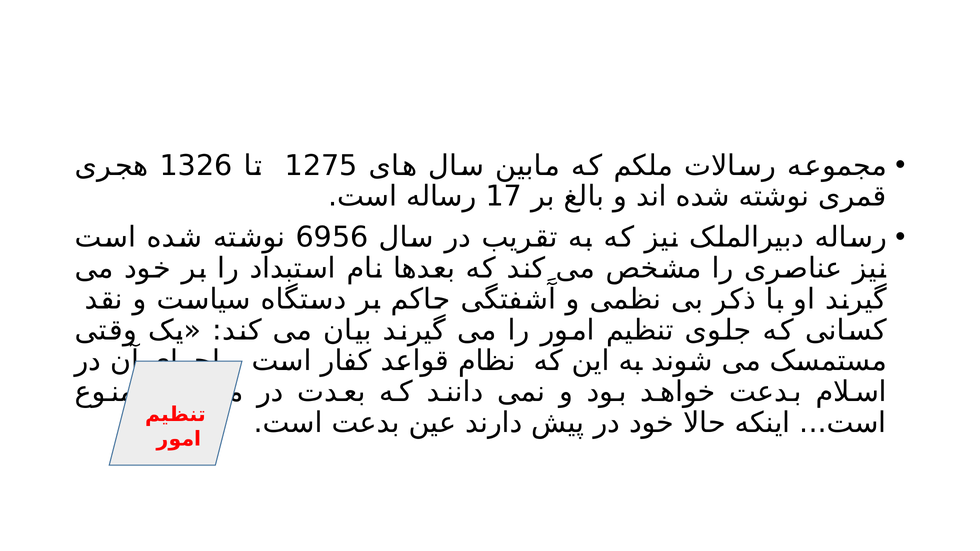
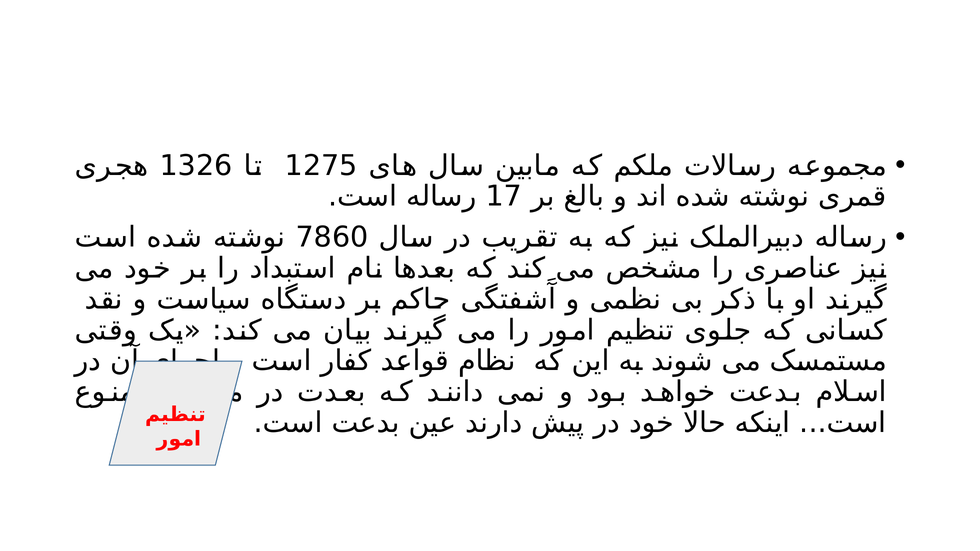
6956: 6956 -> 7860
